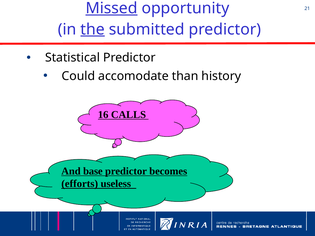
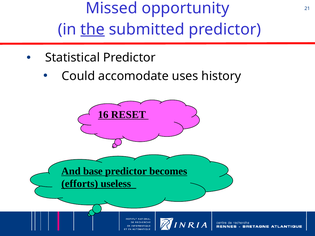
Missed underline: present -> none
than: than -> uses
CALLS: CALLS -> RESET
